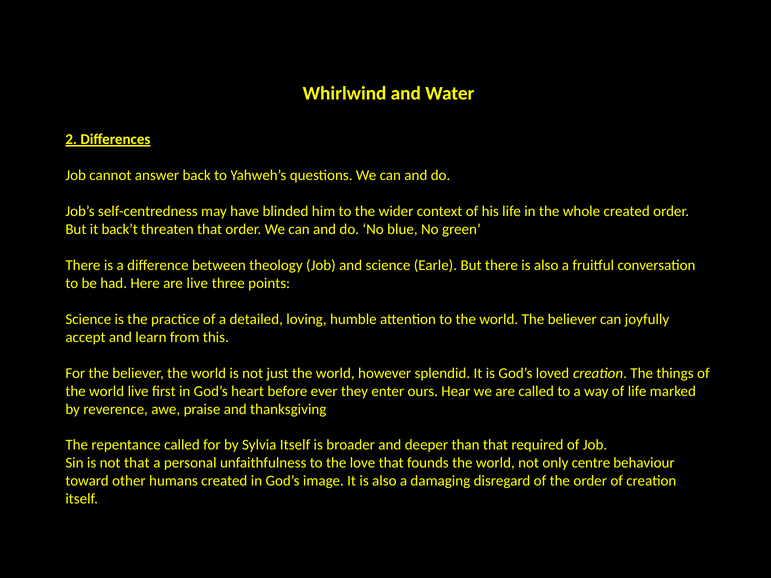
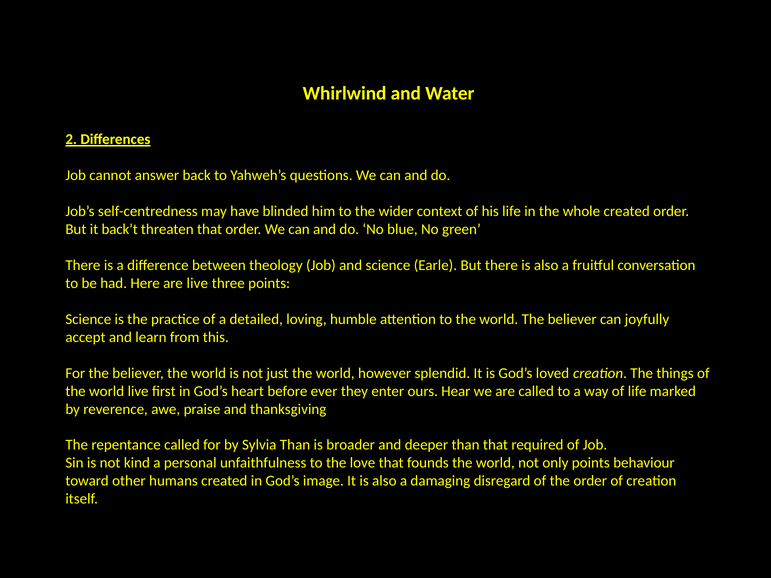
Sylvia Itself: Itself -> Than
not that: that -> kind
only centre: centre -> points
